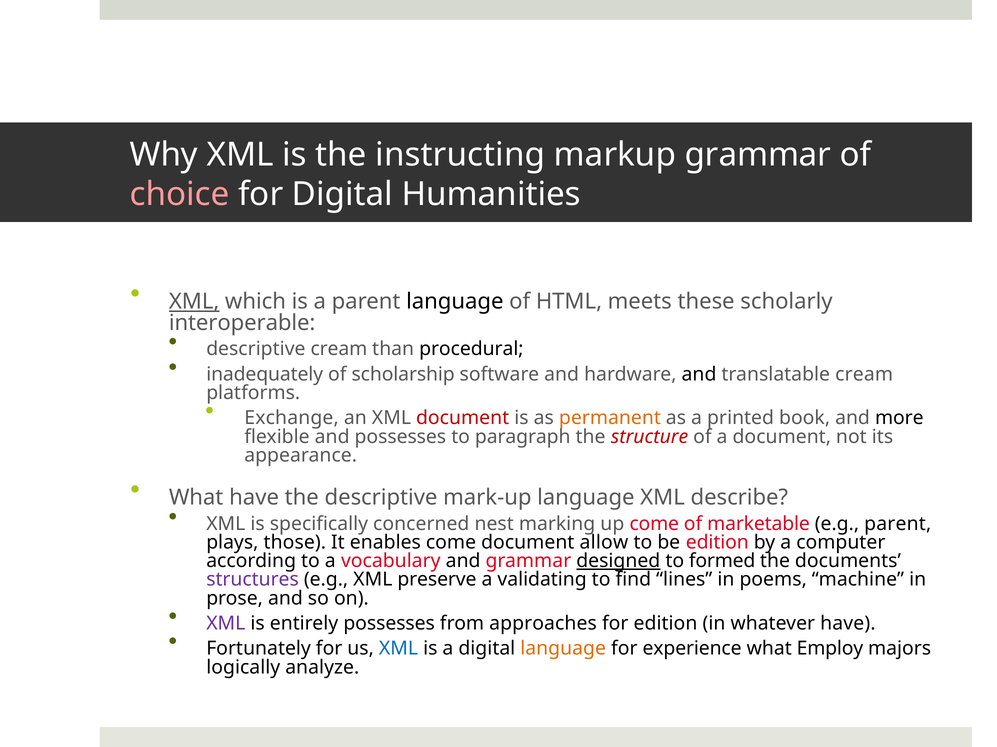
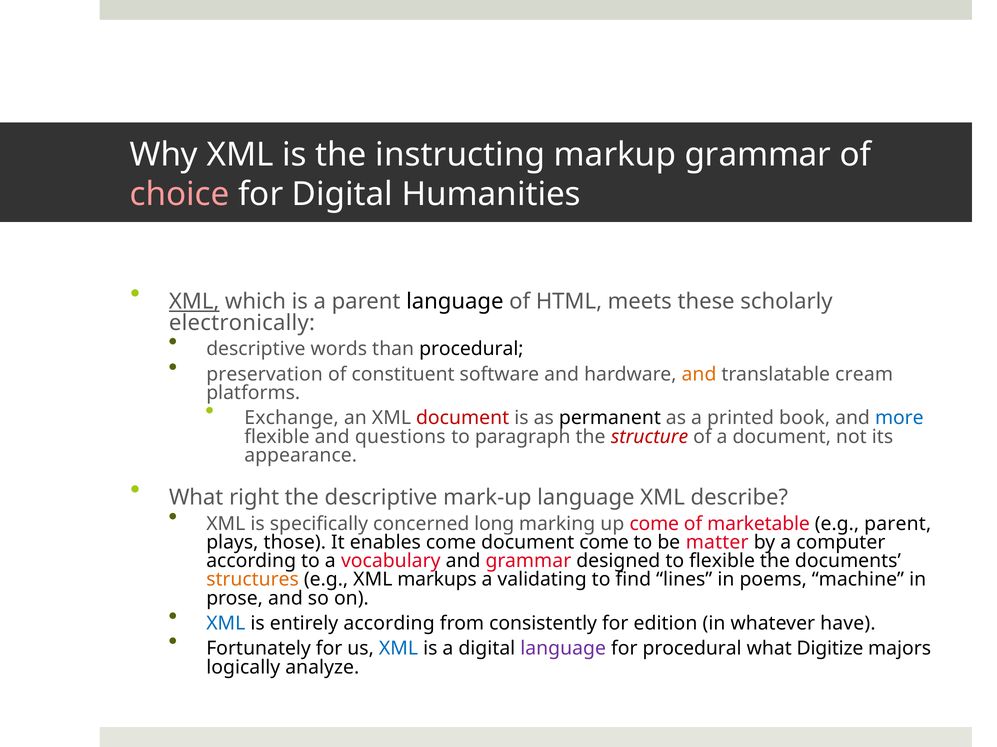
interoperable: interoperable -> electronically
descriptive cream: cream -> words
inadequately: inadequately -> preservation
scholarship: scholarship -> constituent
and at (699, 375) colour: black -> orange
permanent colour: orange -> black
more colour: black -> blue
and possesses: possesses -> questions
What have: have -> right
nest: nest -> long
document allow: allow -> come
be edition: edition -> matter
designed underline: present -> none
to formed: formed -> flexible
structures colour: purple -> orange
preserve: preserve -> markups
XML at (226, 624) colour: purple -> blue
entirely possesses: possesses -> according
approaches: approaches -> consistently
language at (563, 649) colour: orange -> purple
for experience: experience -> procedural
Employ: Employ -> Digitize
